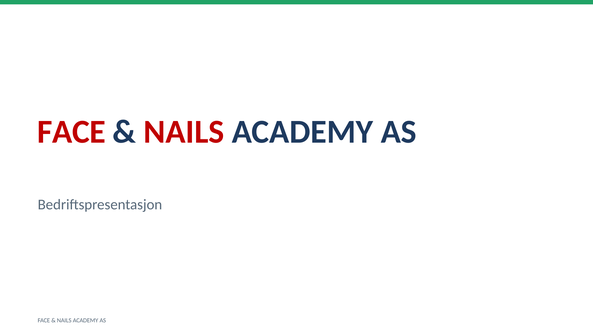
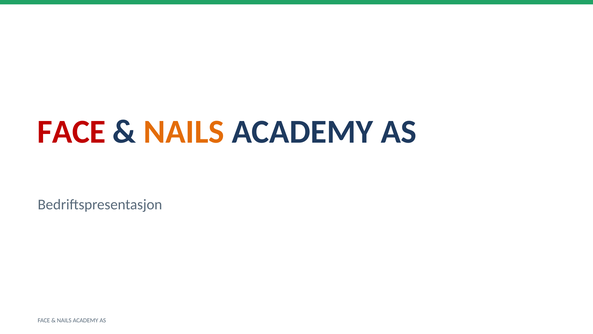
NAILS at (184, 132) colour: red -> orange
